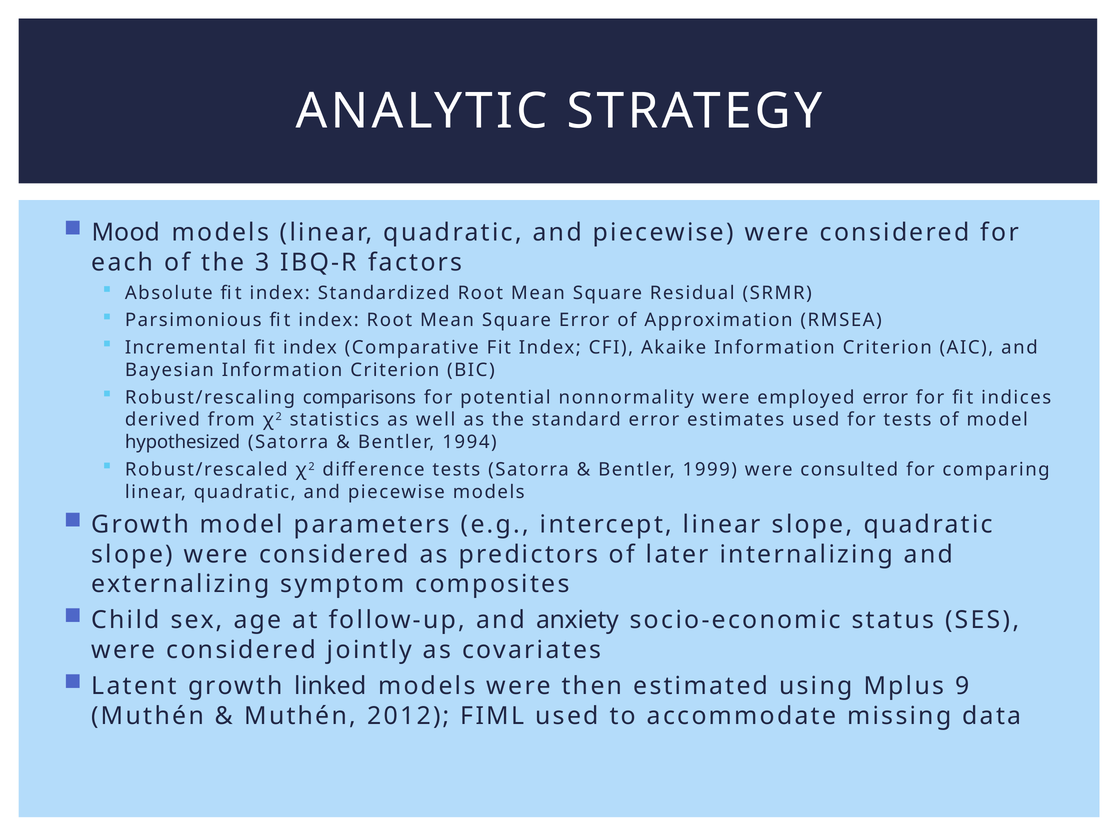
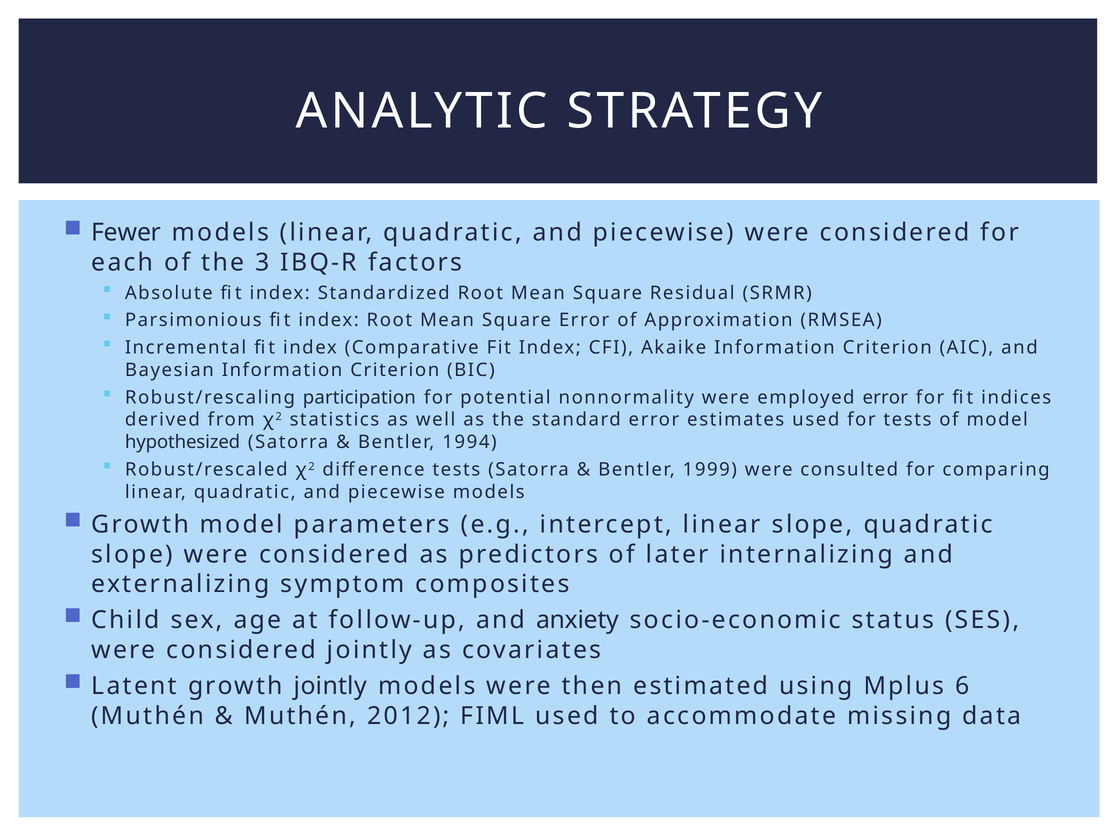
Mood: Mood -> Fewer
comparisons: comparisons -> participation
growth linked: linked -> jointly
9: 9 -> 6
